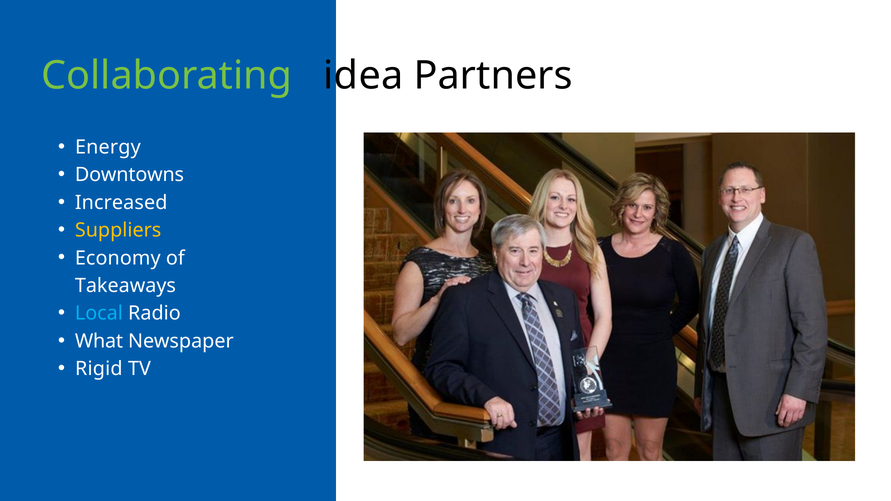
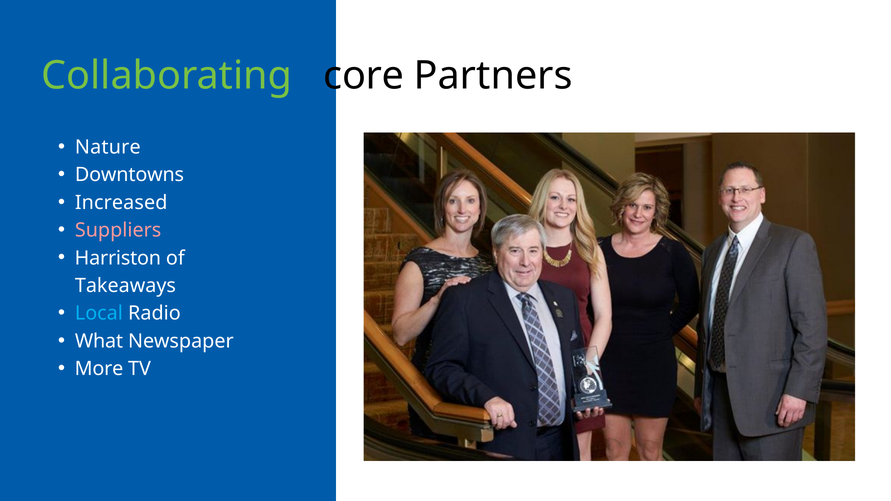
idea: idea -> core
Energy: Energy -> Nature
Suppliers colour: yellow -> pink
Economy: Economy -> Harriston
Rigid: Rigid -> More
